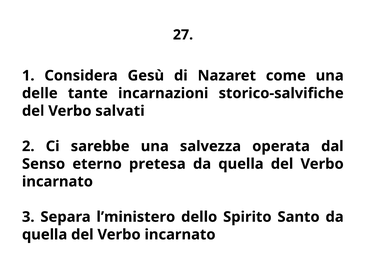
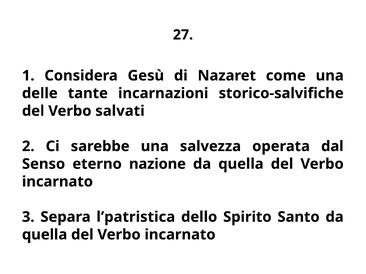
pretesa: pretesa -> nazione
l’ministero: l’ministero -> l’patristica
